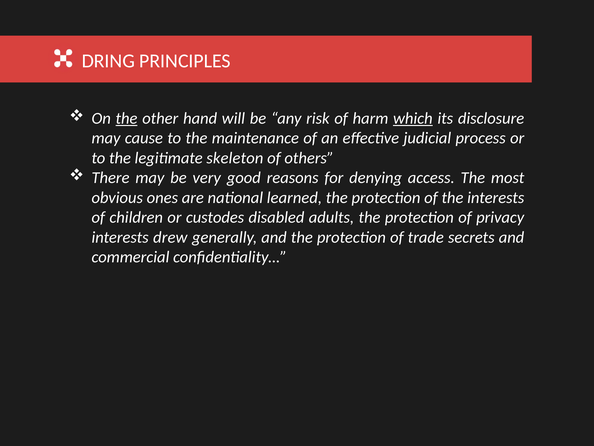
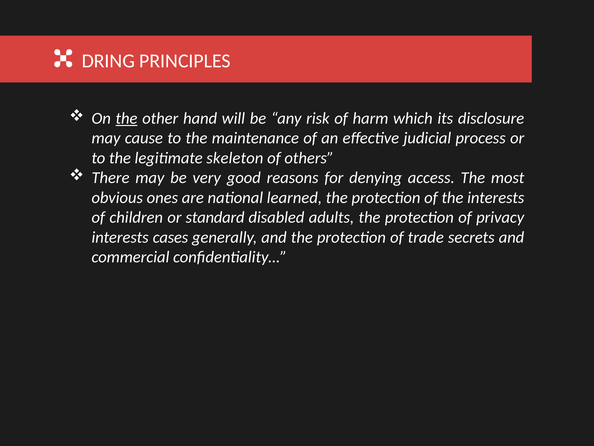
which underline: present -> none
custodes: custodes -> standard
drew: drew -> cases
